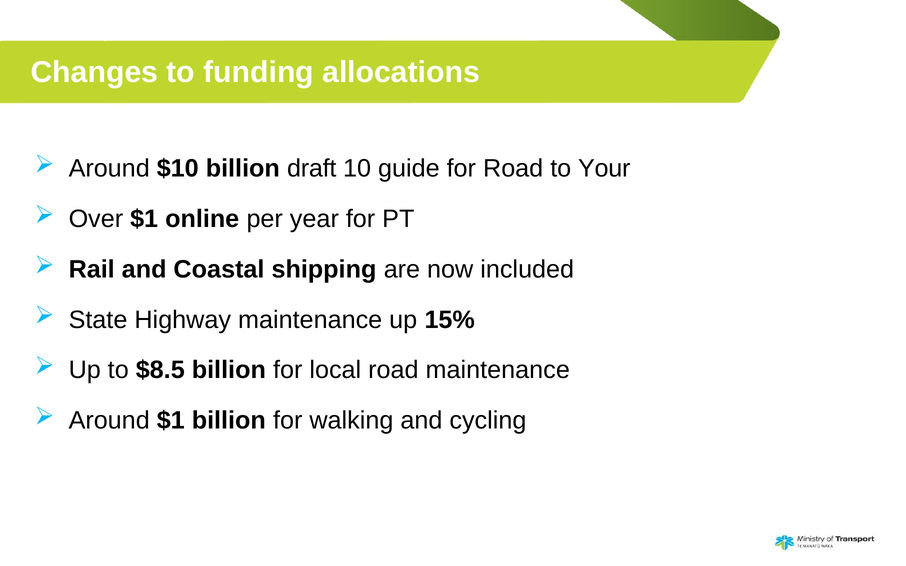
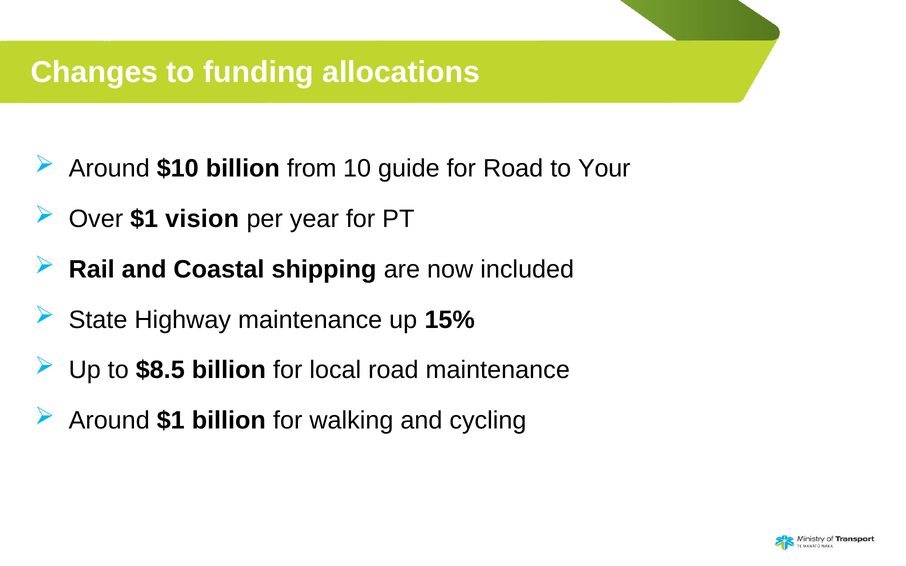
draft: draft -> from
online: online -> vision
